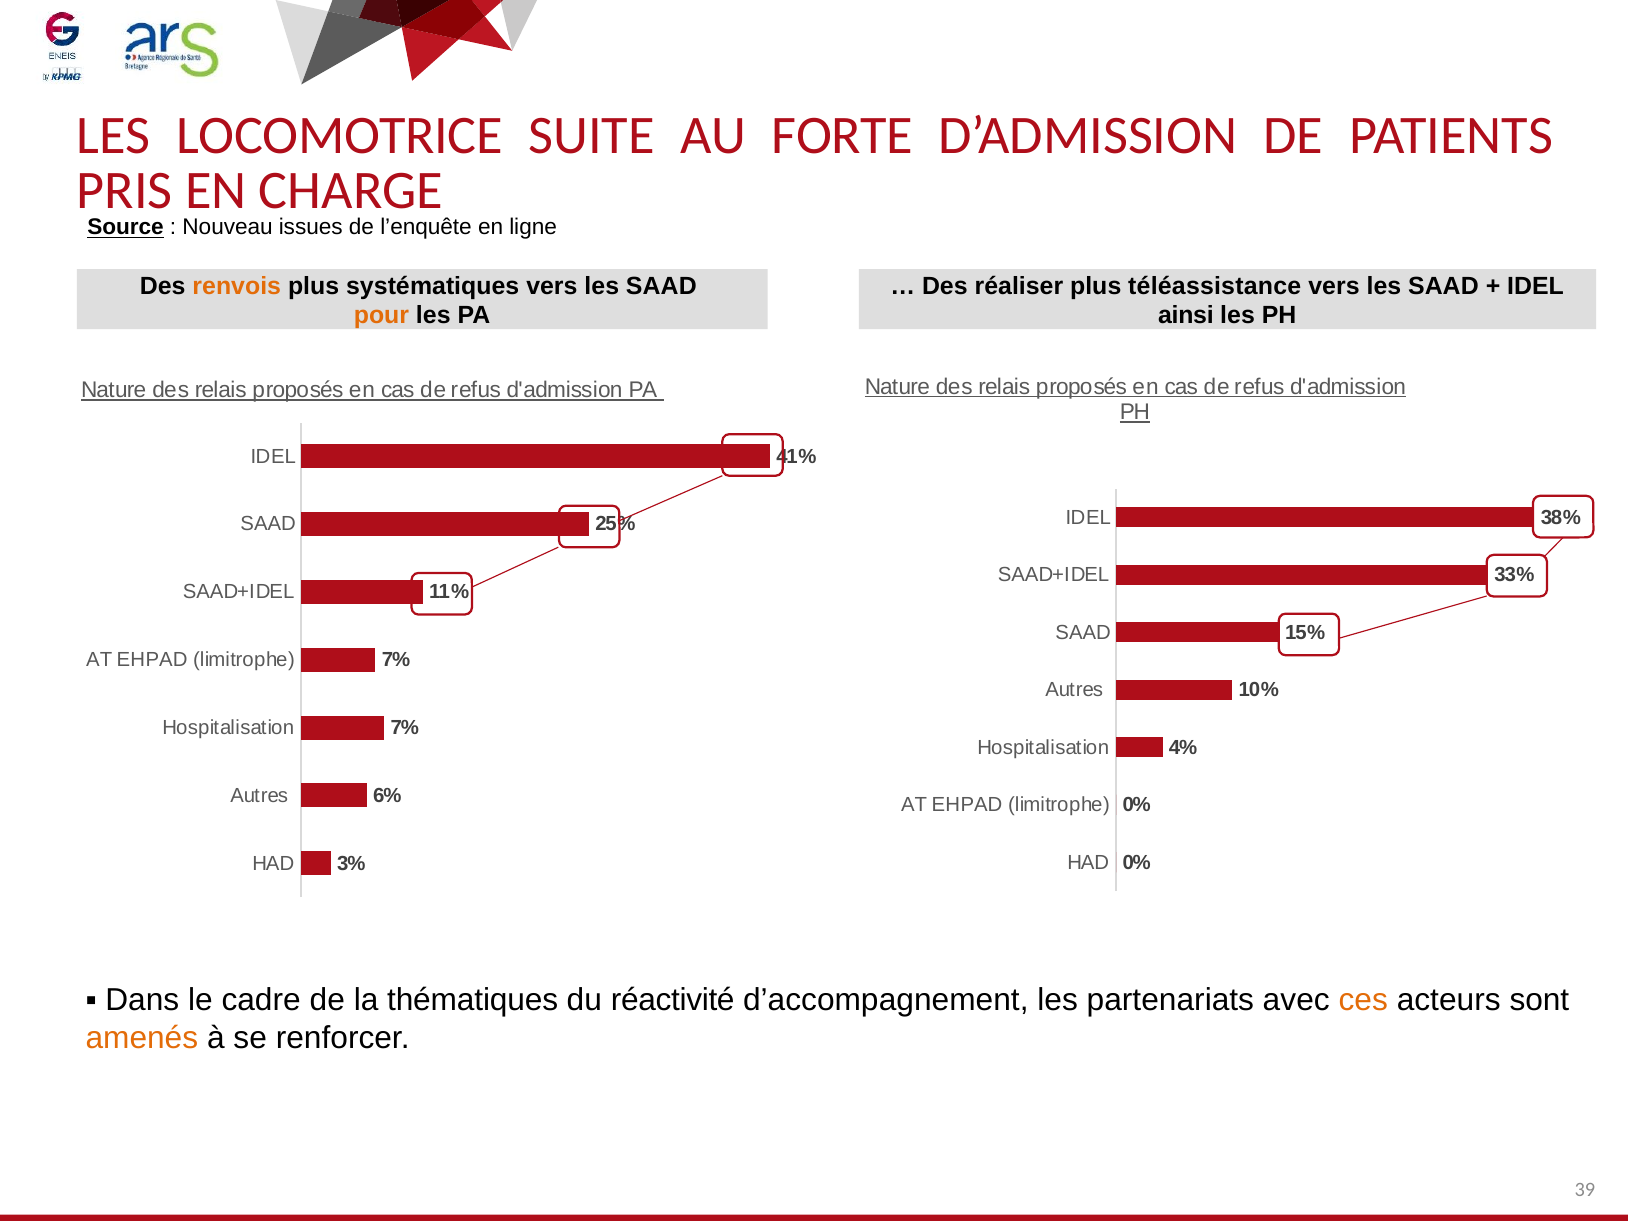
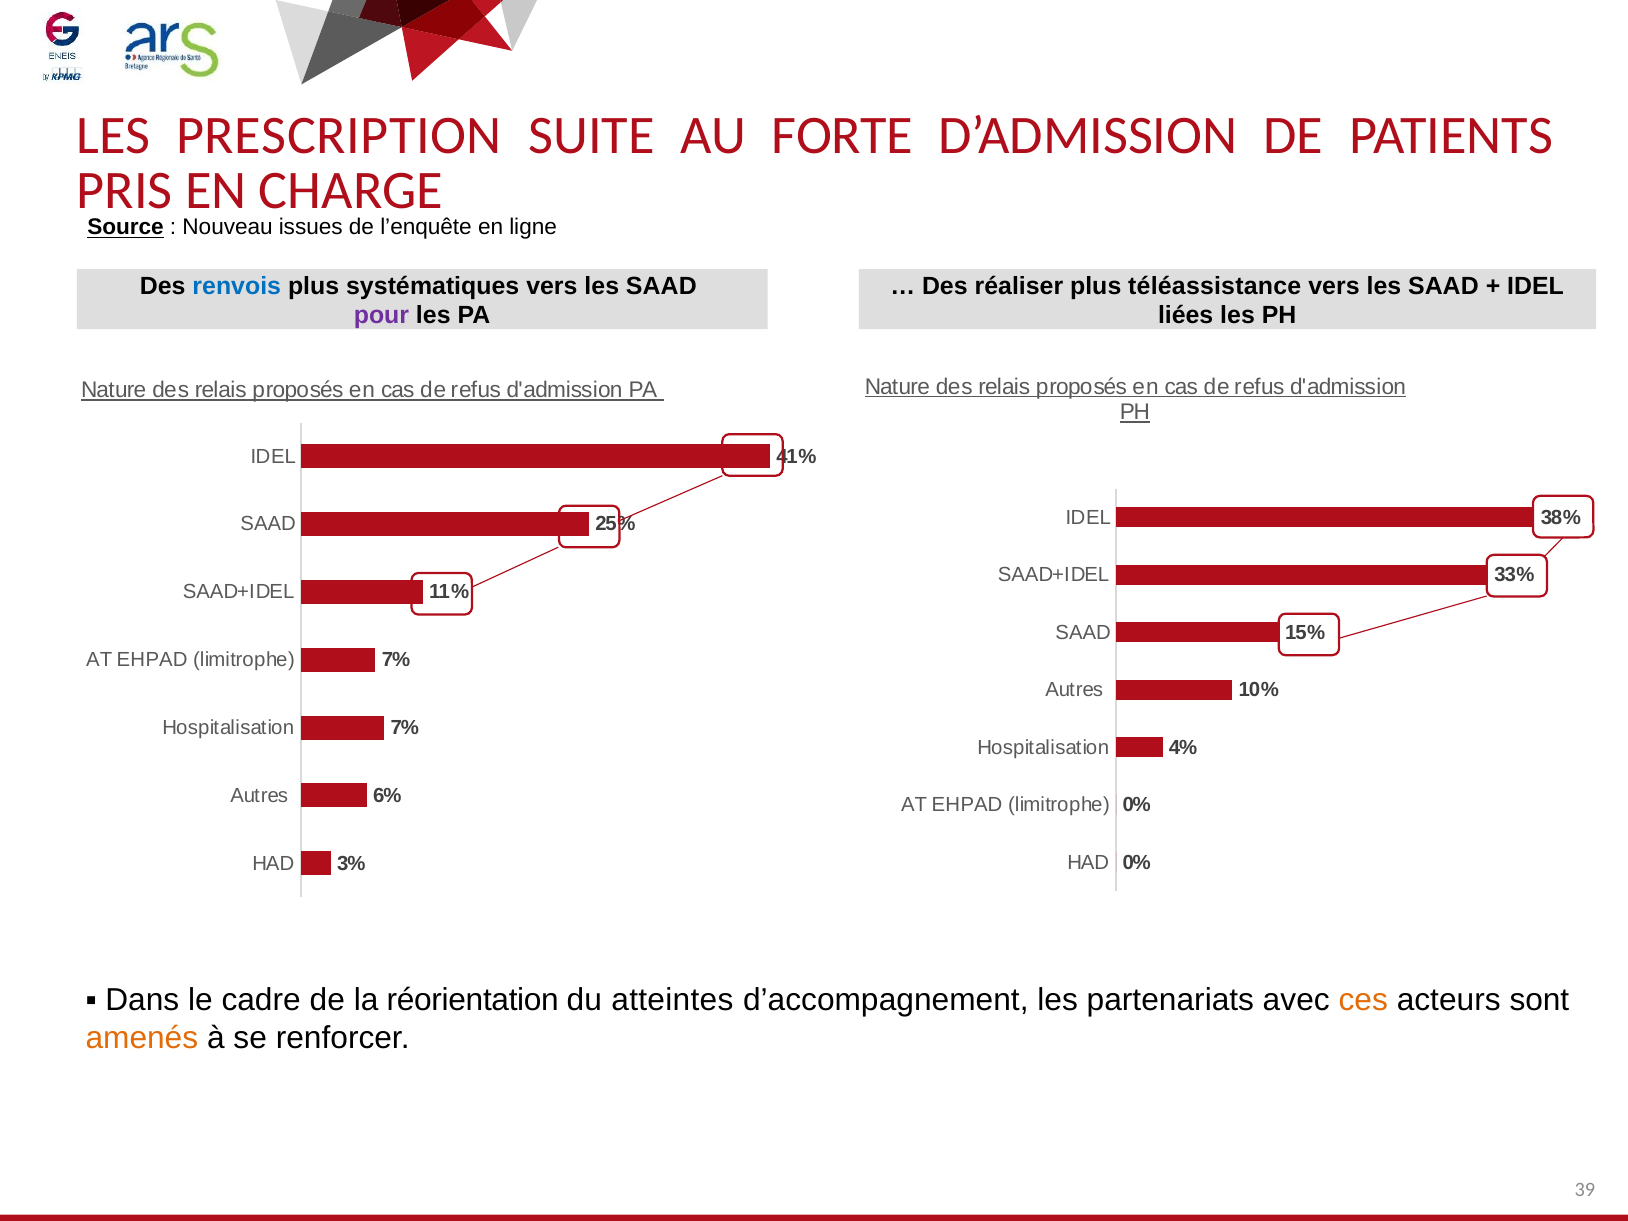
LOCOMOTRICE: LOCOMOTRICE -> PRESCRIPTION
renvois colour: orange -> blue
pour colour: orange -> purple
ainsi: ainsi -> liées
thématiques: thématiques -> réorientation
réactivité: réactivité -> atteintes
